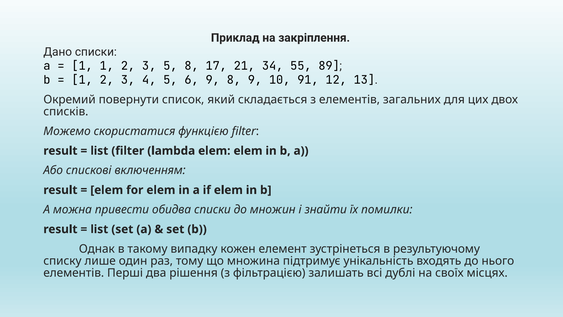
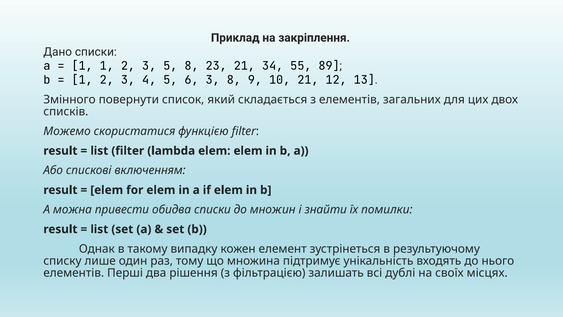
17: 17 -> 23
6 9: 9 -> 3
10 91: 91 -> 21
Окремий: Окремий -> Змінного
